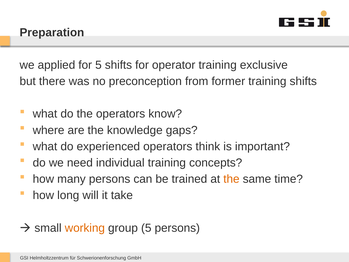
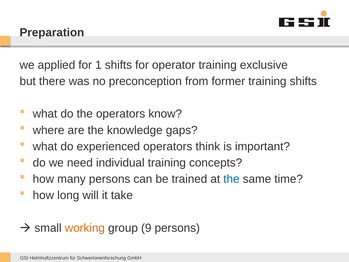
for 5: 5 -> 1
the at (231, 179) colour: orange -> blue
group 5: 5 -> 9
